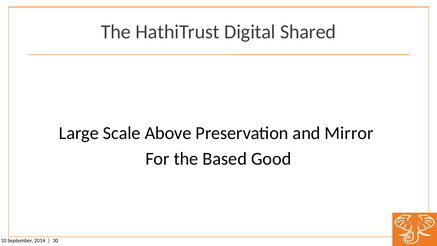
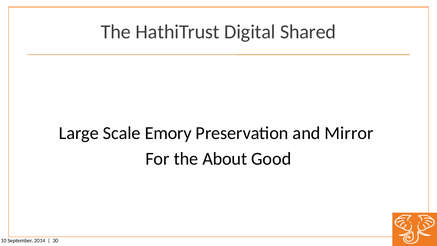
Above: Above -> Emory
Based: Based -> About
